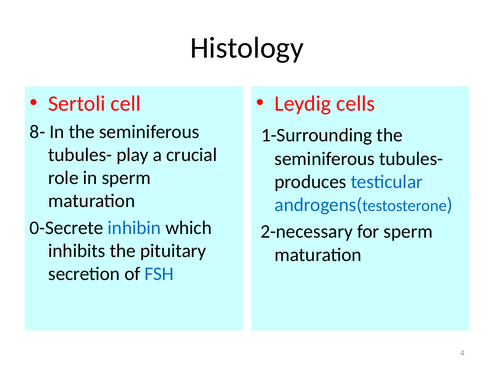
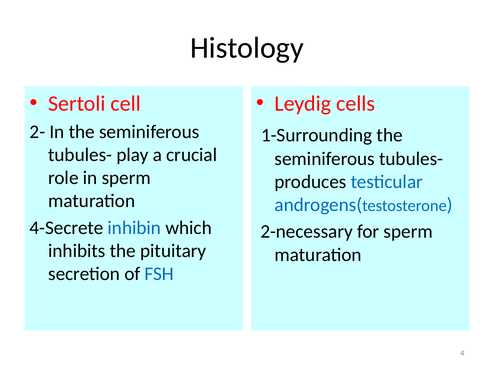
8-: 8- -> 2-
0-Secrete: 0-Secrete -> 4-Secrete
